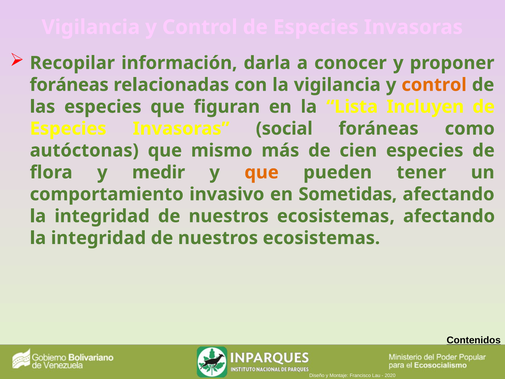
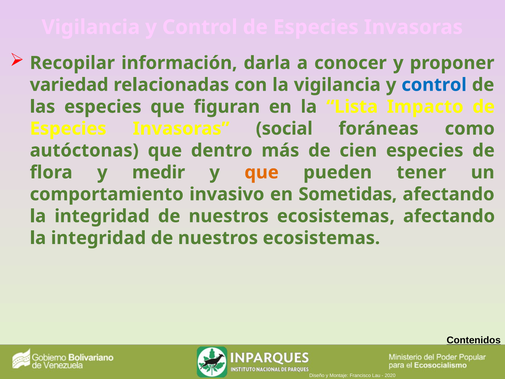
foráneas at (69, 85): foráneas -> variedad
control at (434, 85) colour: orange -> blue
Incluyen: Incluyen -> Impacto
mismo: mismo -> dentro
